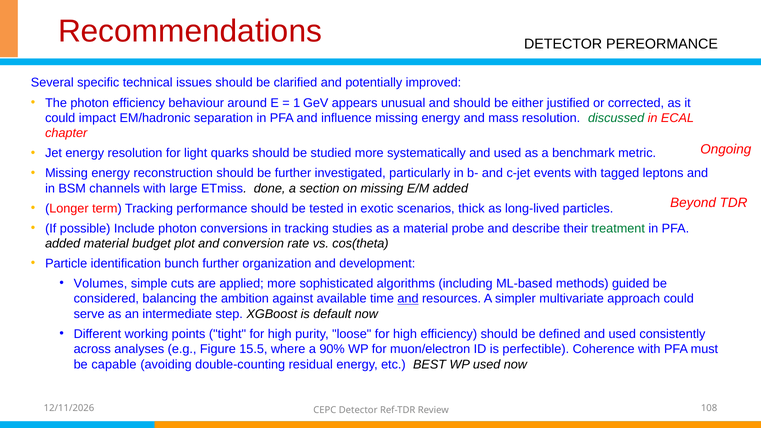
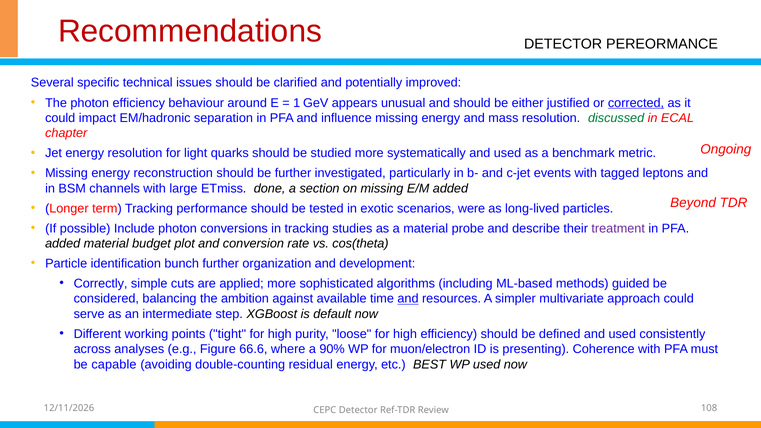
corrected underline: none -> present
thick: thick -> were
treatment colour: green -> purple
Volumes: Volumes -> Correctly
15.5: 15.5 -> 66.6
perfectible: perfectible -> presenting
